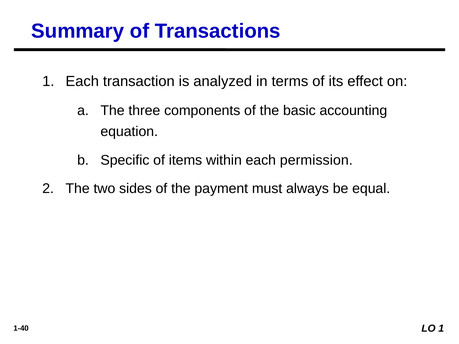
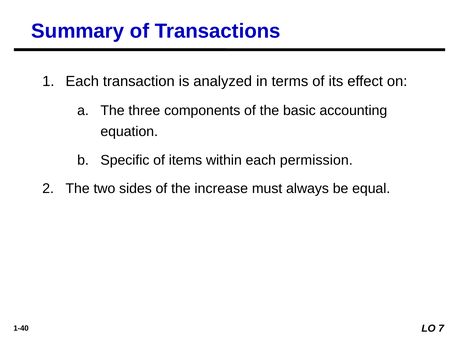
payment: payment -> increase
LO 1: 1 -> 7
